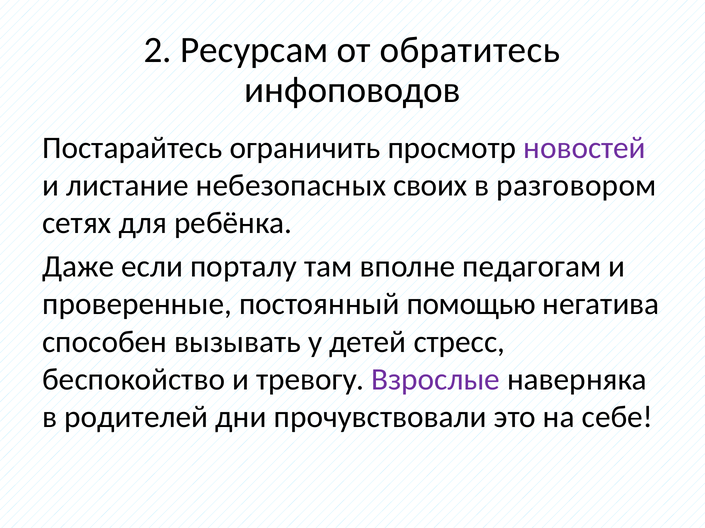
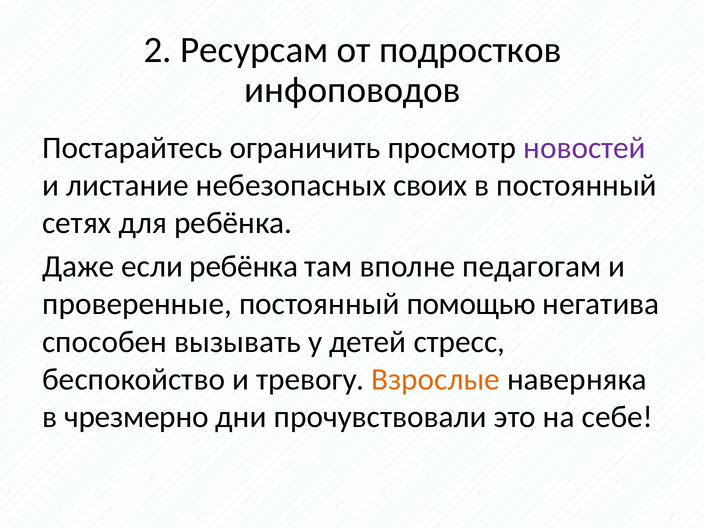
обратитесь: обратитесь -> подростков
в разговором: разговором -> постоянный
если порталу: порталу -> ребёнка
Взрослые colour: purple -> orange
родителей: родителей -> чрезмерно
